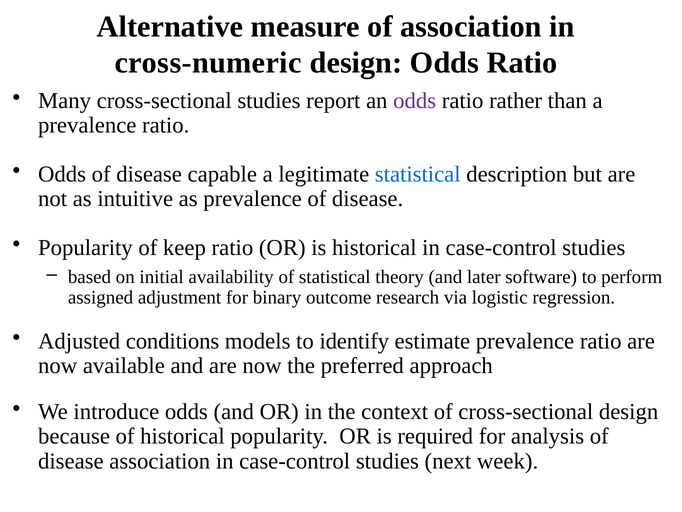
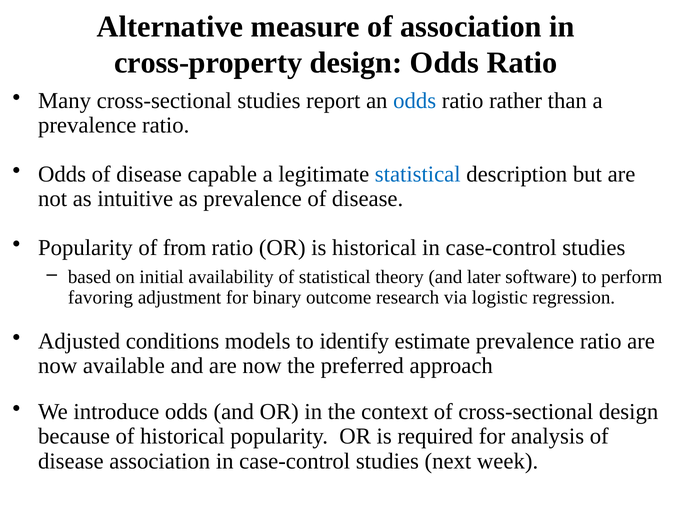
cross-numeric: cross-numeric -> cross-property
odds at (415, 101) colour: purple -> blue
keep: keep -> from
assigned: assigned -> favoring
